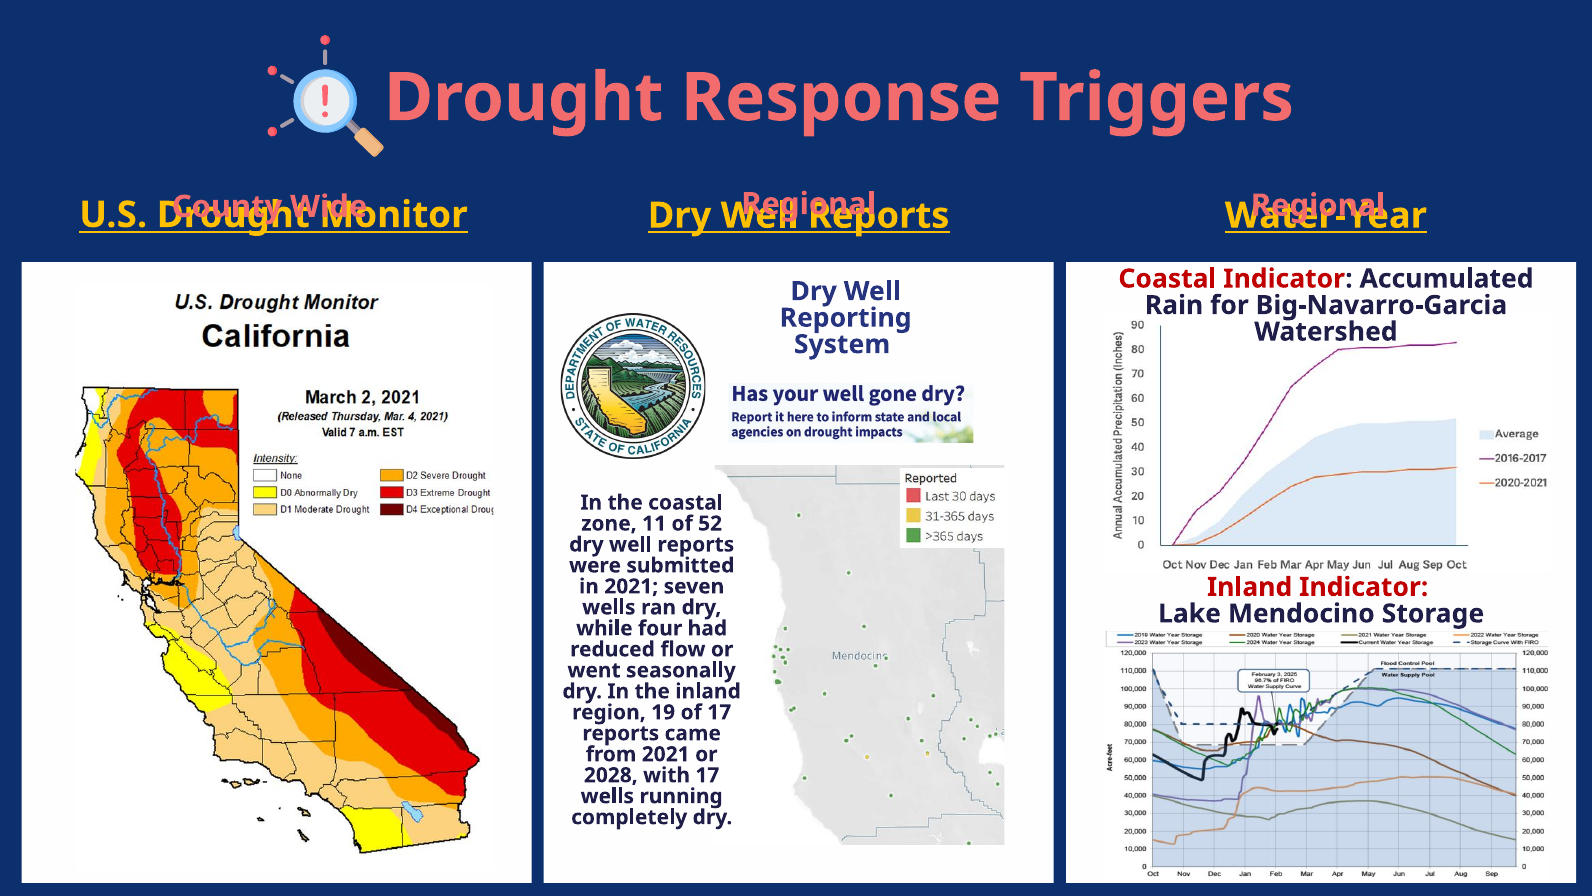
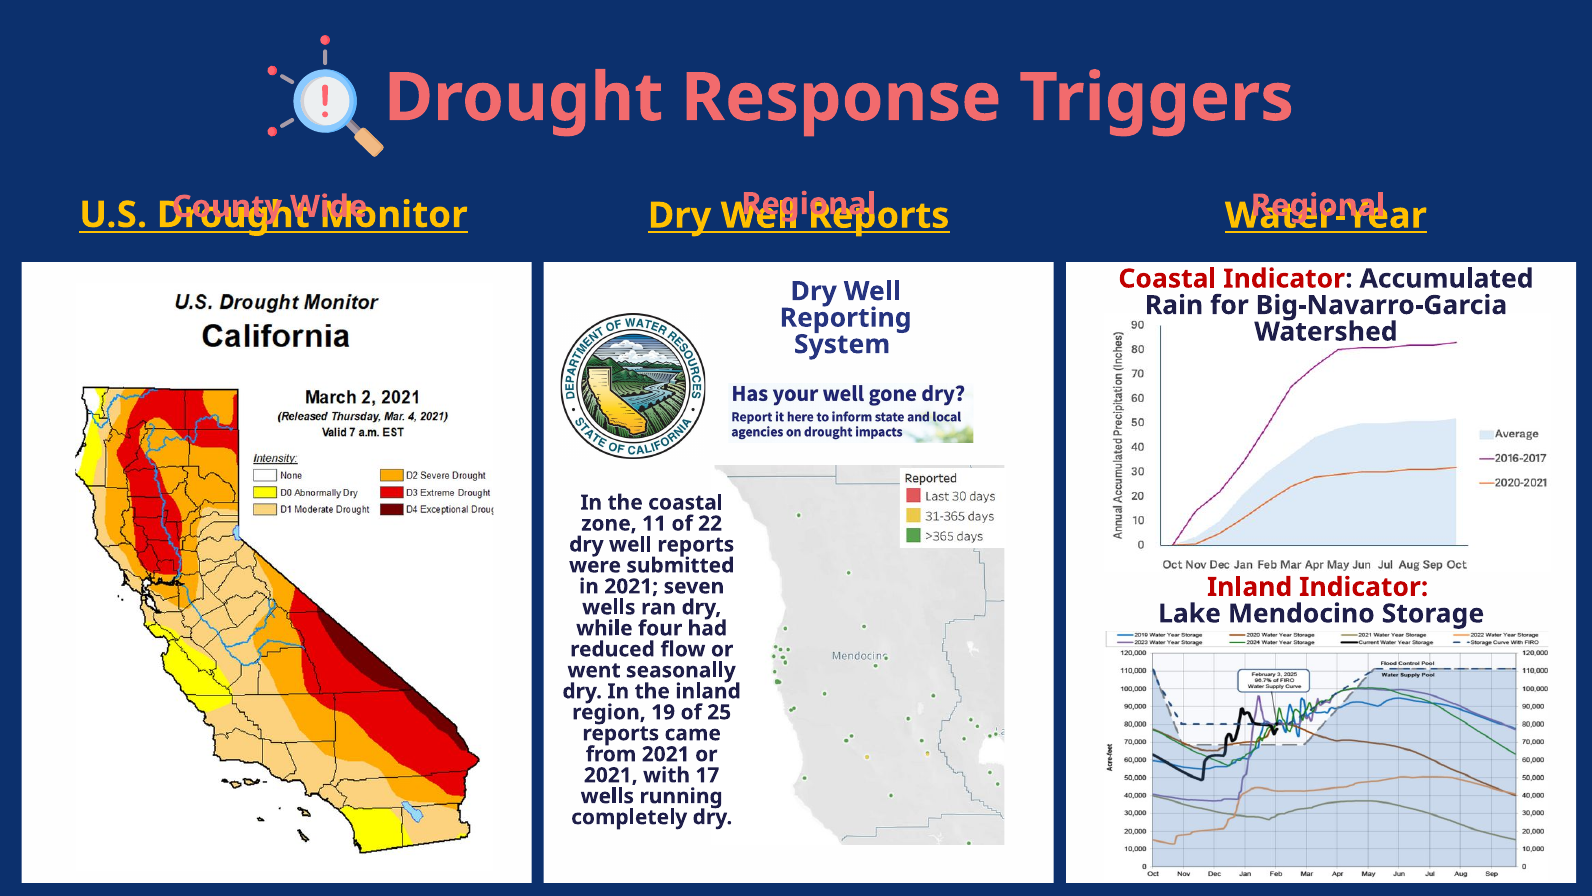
52: 52 -> 22
of 17: 17 -> 25
2028 at (611, 775): 2028 -> 2021
